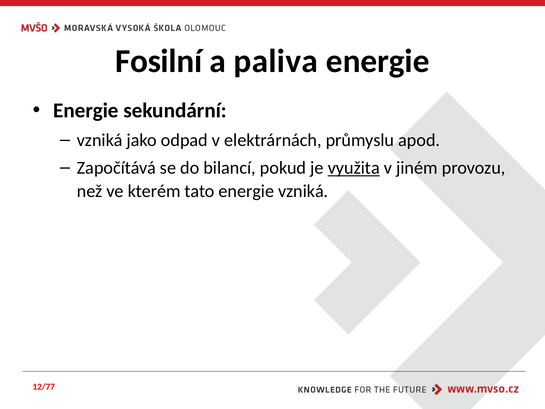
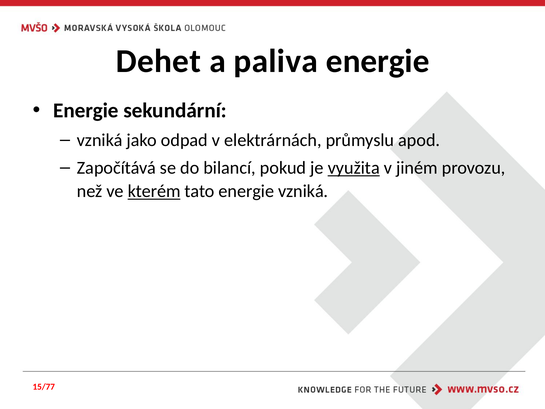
Fosilní: Fosilní -> Dehet
kterém underline: none -> present
12/77: 12/77 -> 15/77
